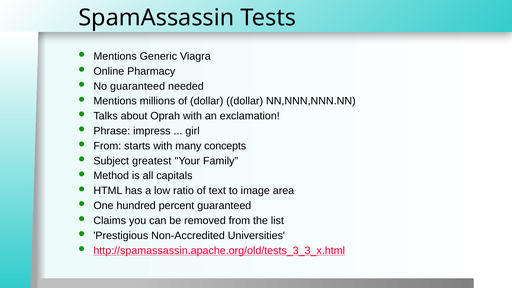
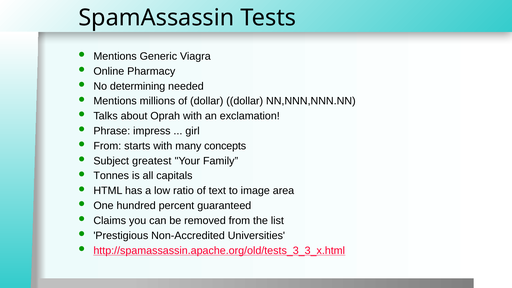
No guaranteed: guaranteed -> determining
Method: Method -> Tonnes
